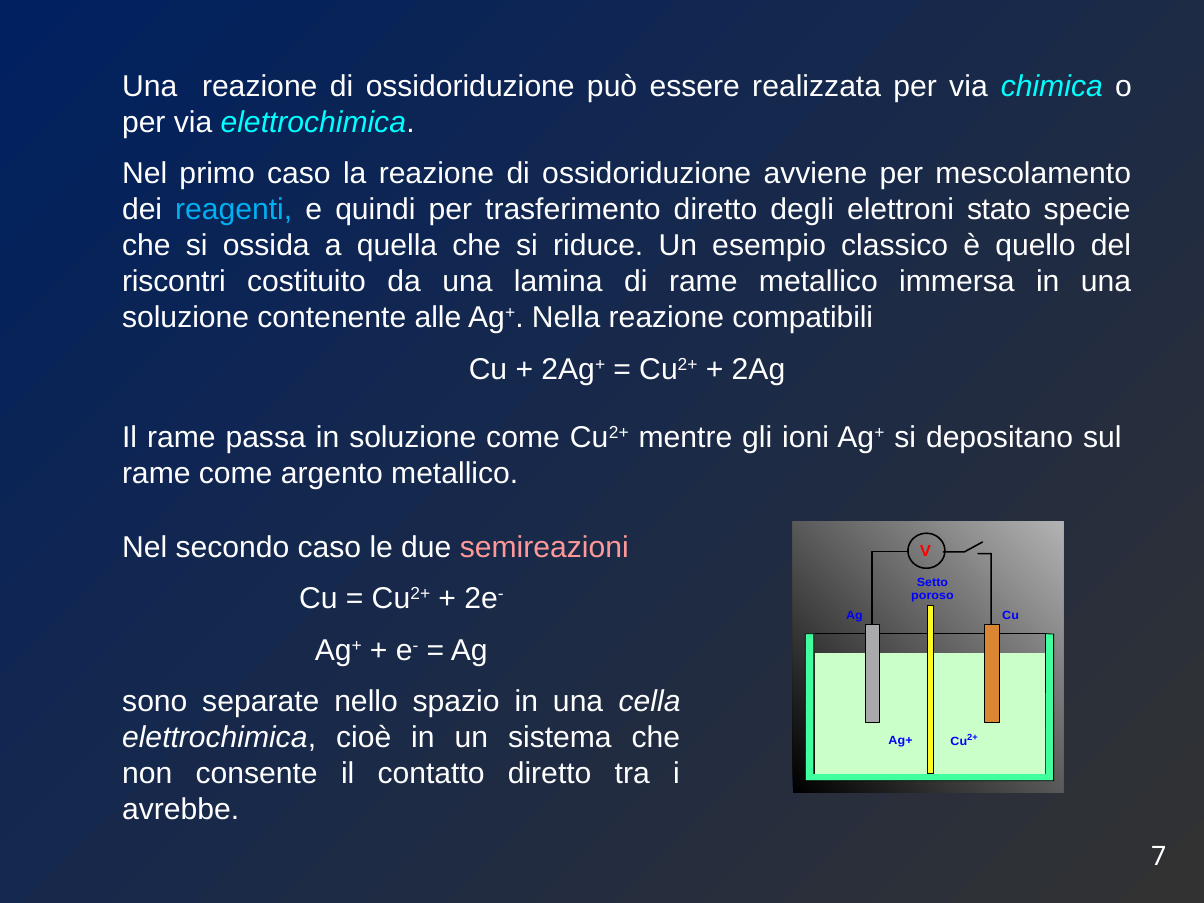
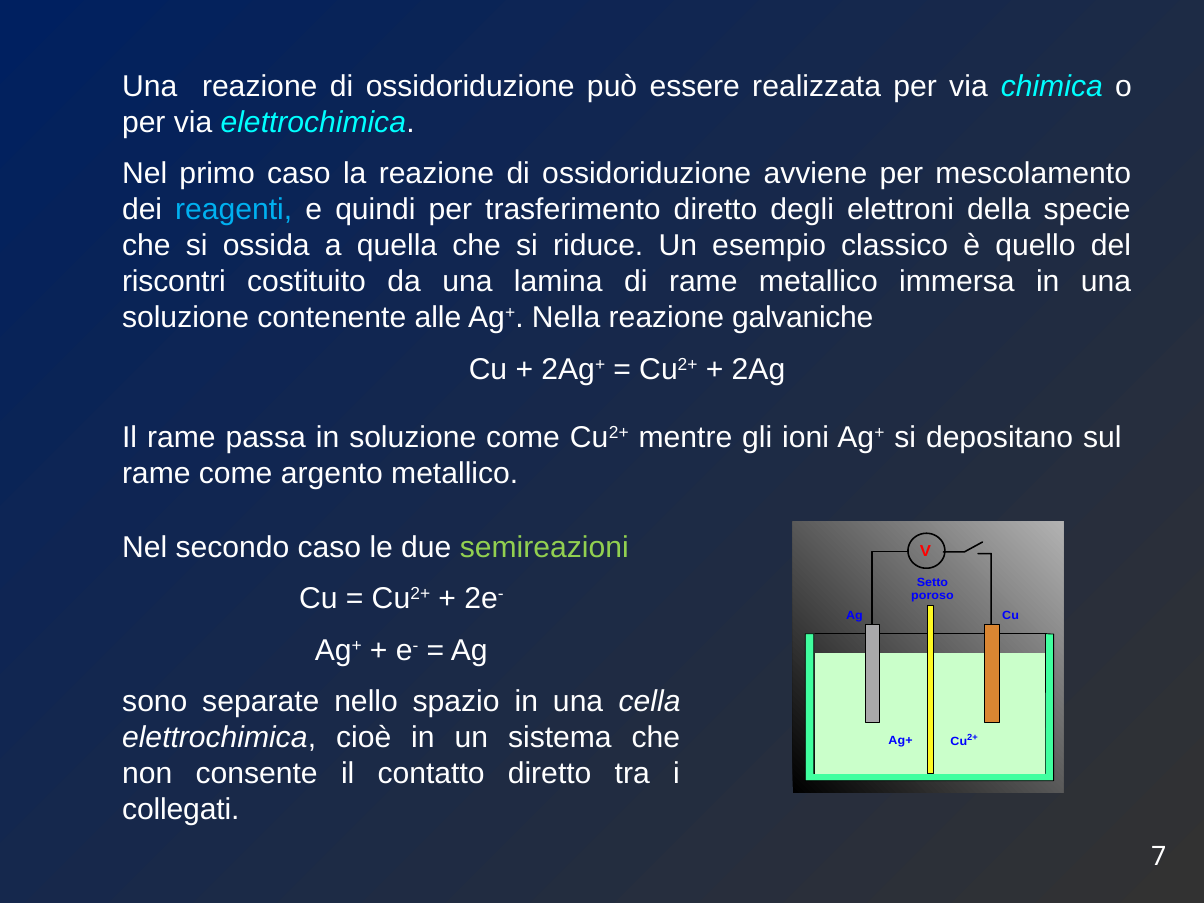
stato: stato -> della
compatibili: compatibili -> galvaniche
semireazioni colour: pink -> light green
avrebbe: avrebbe -> collegati
